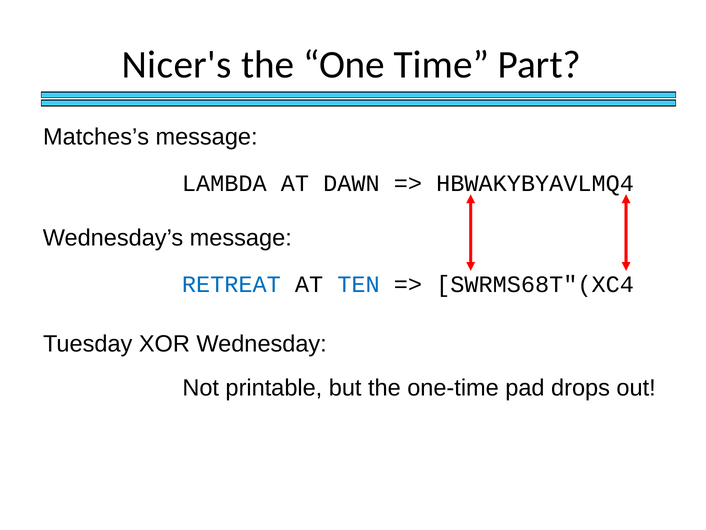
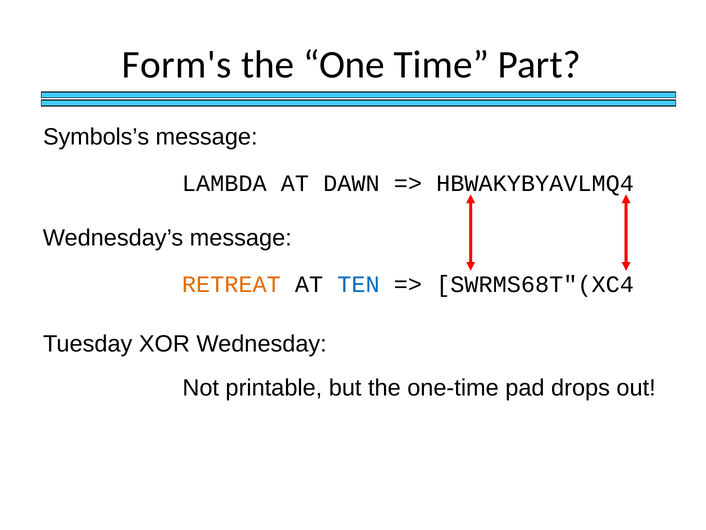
Nicer's: Nicer's -> Form's
Matches’s: Matches’s -> Symbols’s
RETREAT colour: blue -> orange
